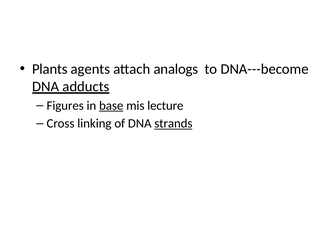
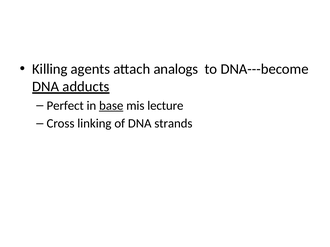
Plants: Plants -> Killing
Figures: Figures -> Perfect
strands underline: present -> none
